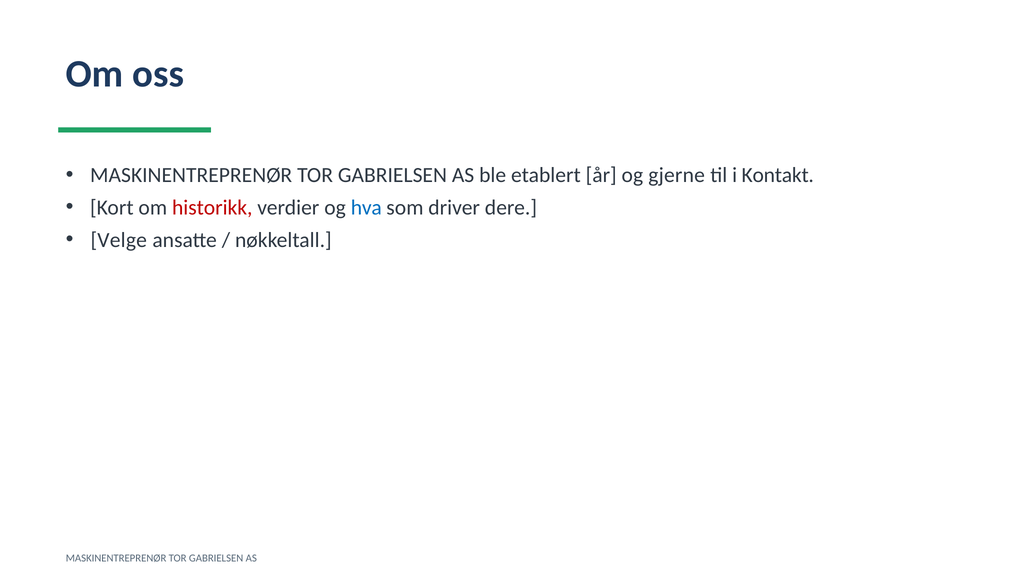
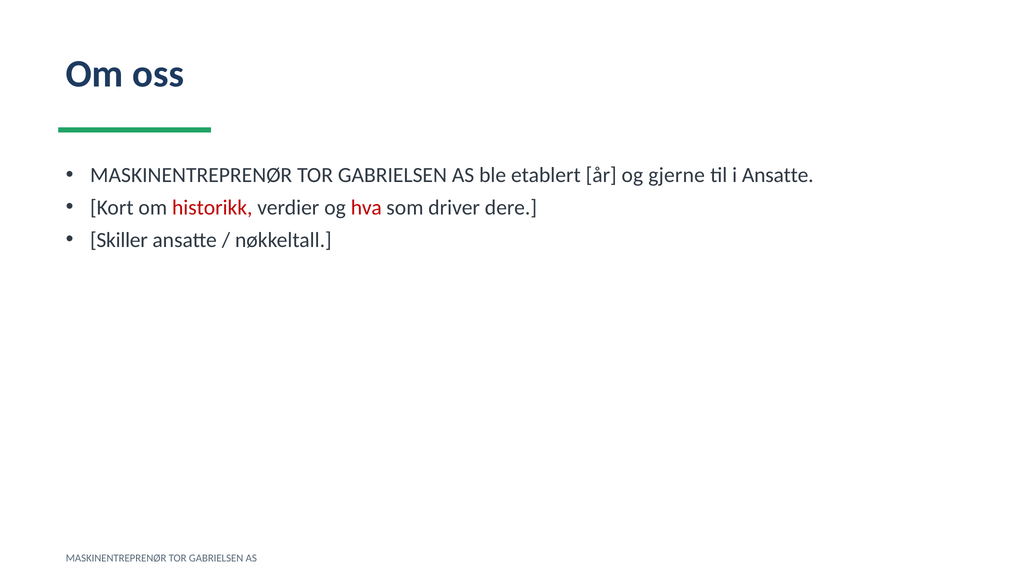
i Kontakt: Kontakt -> Ansatte
hva colour: blue -> red
Velge: Velge -> Skiller
